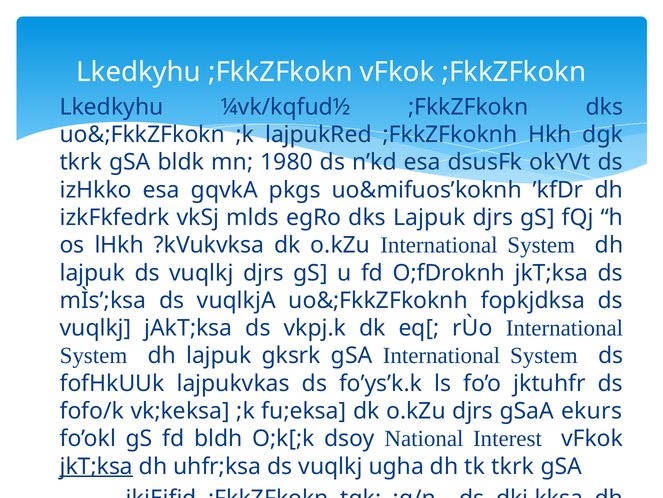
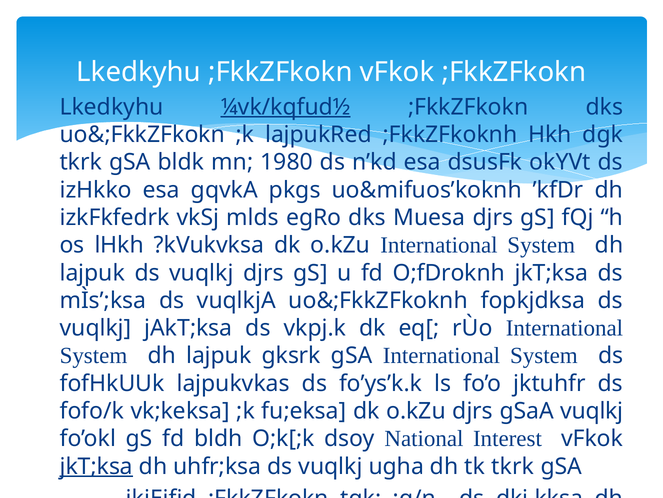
¼vk/kqfud½ underline: none -> present
dks Lajpuk: Lajpuk -> Muesa
gSaA ekurs: ekurs -> vuqlkj
